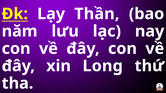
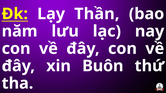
Long: Long -> Buôn
